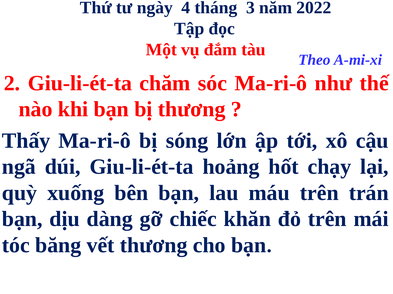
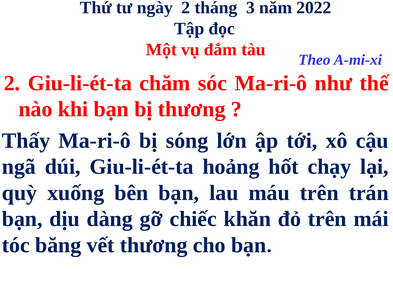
ngày 4: 4 -> 2
